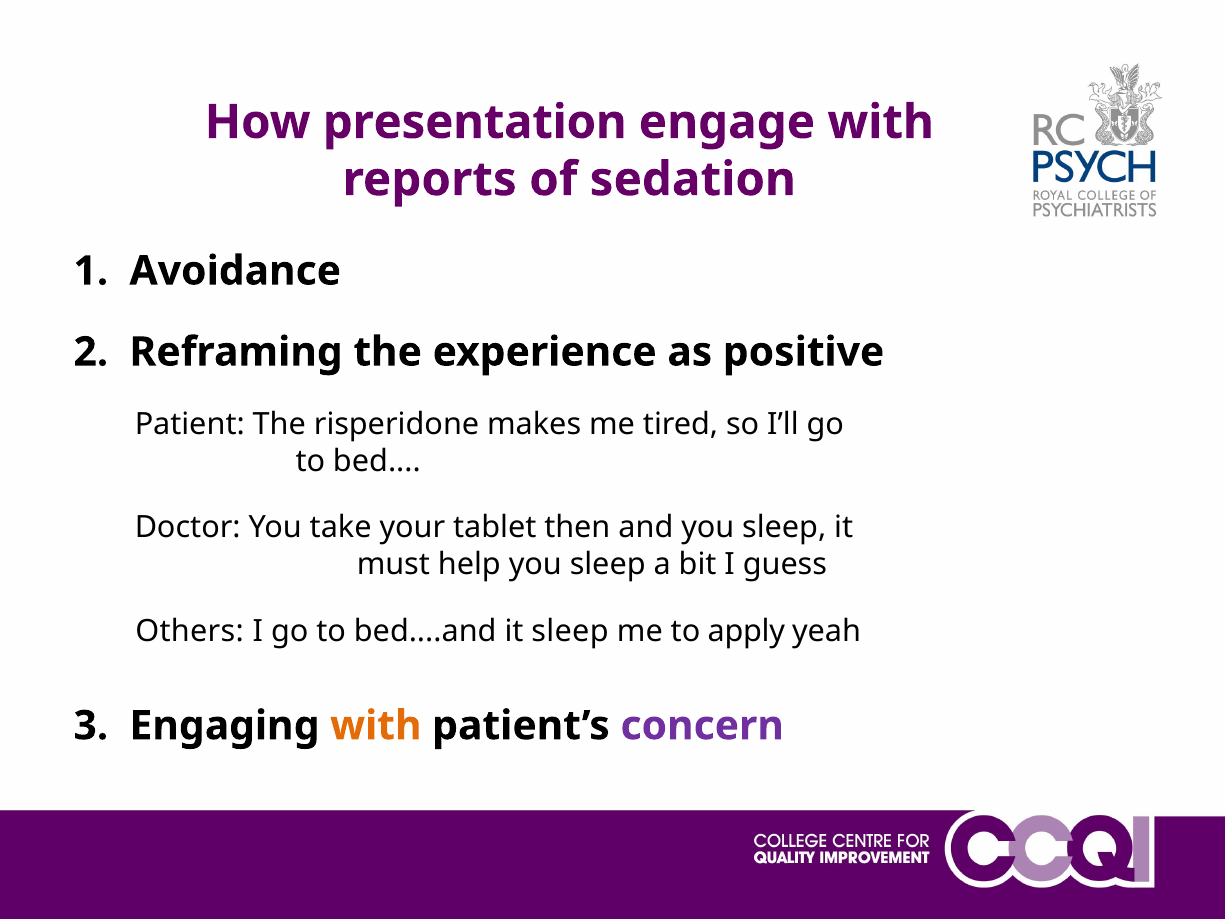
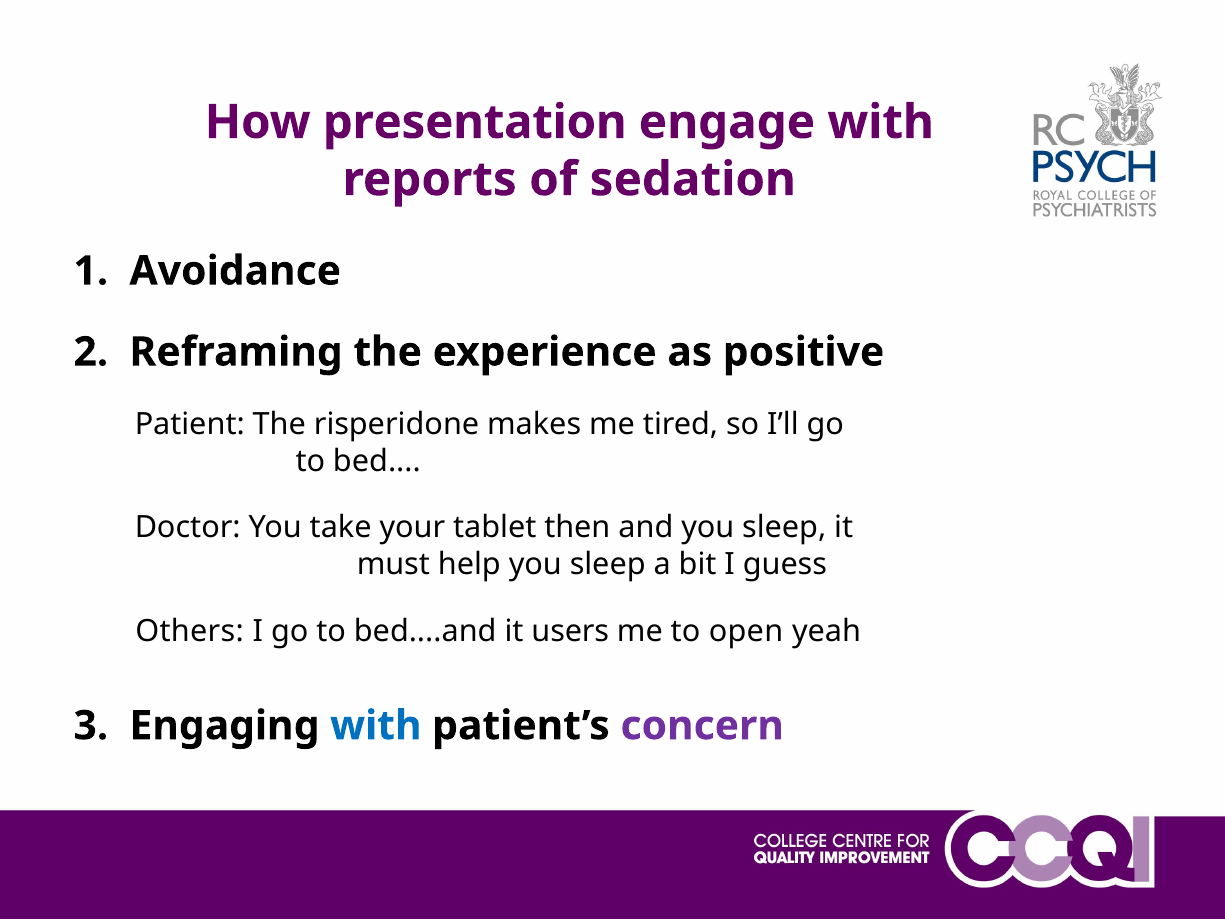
it sleep: sleep -> users
apply: apply -> open
with at (376, 726) colour: orange -> blue
